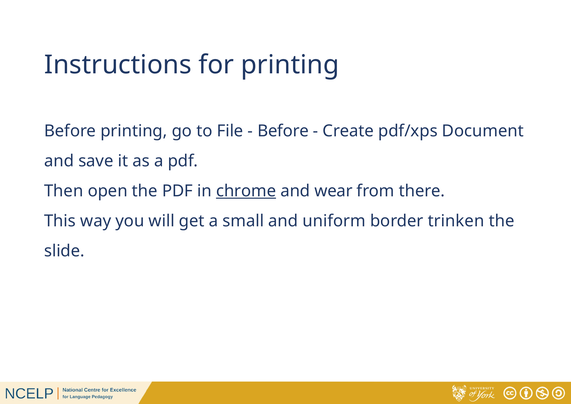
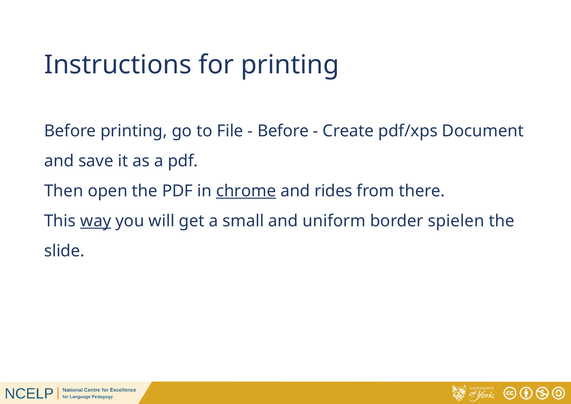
wear: wear -> rides
way underline: none -> present
trinken: trinken -> spielen
